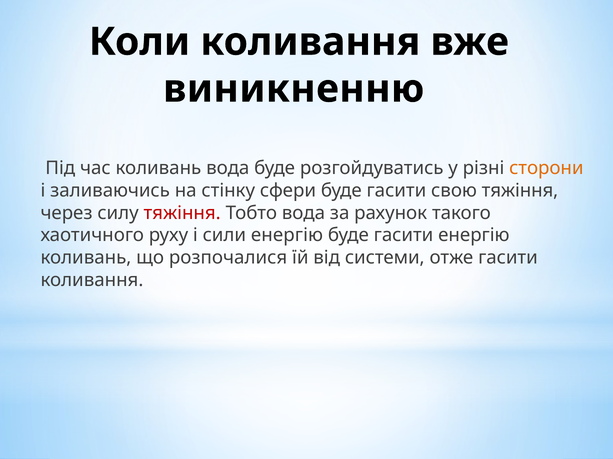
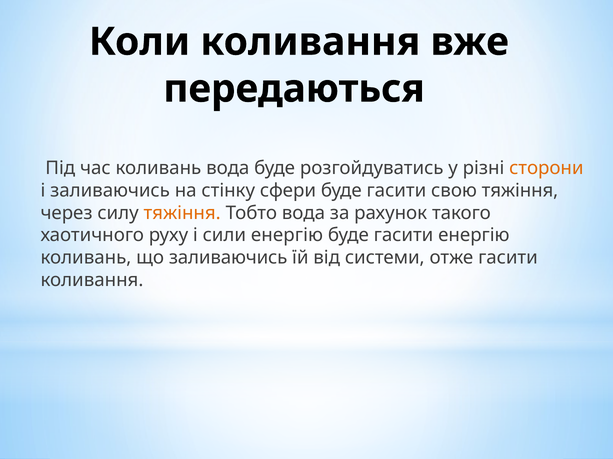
виникненню: виникненню -> передаються
тяжіння at (182, 213) colour: red -> orange
що розпочалися: розпочалися -> заливаючись
